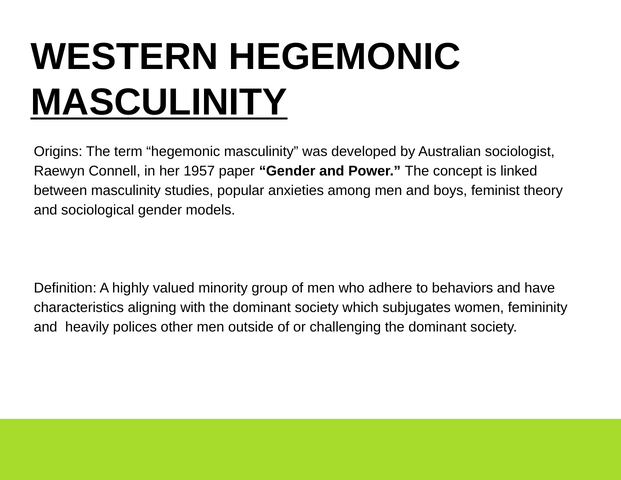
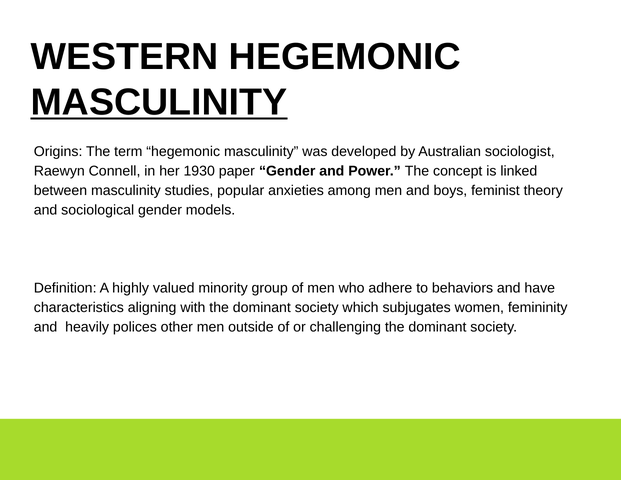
1957: 1957 -> 1930
